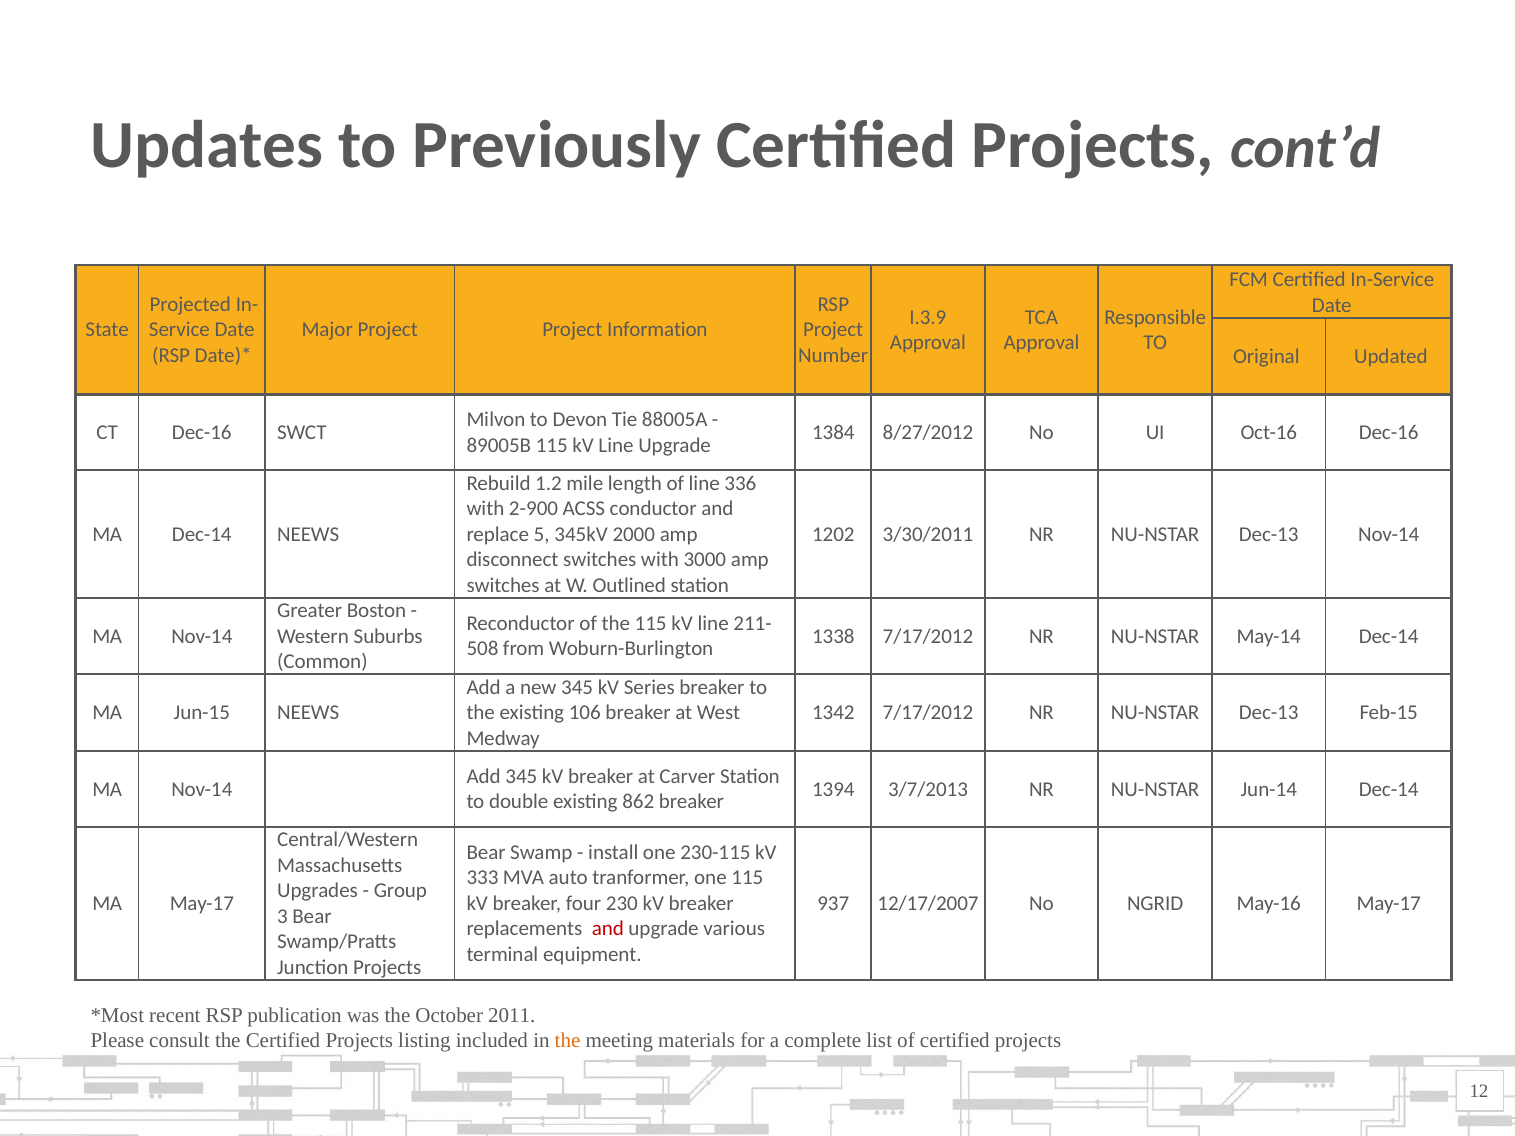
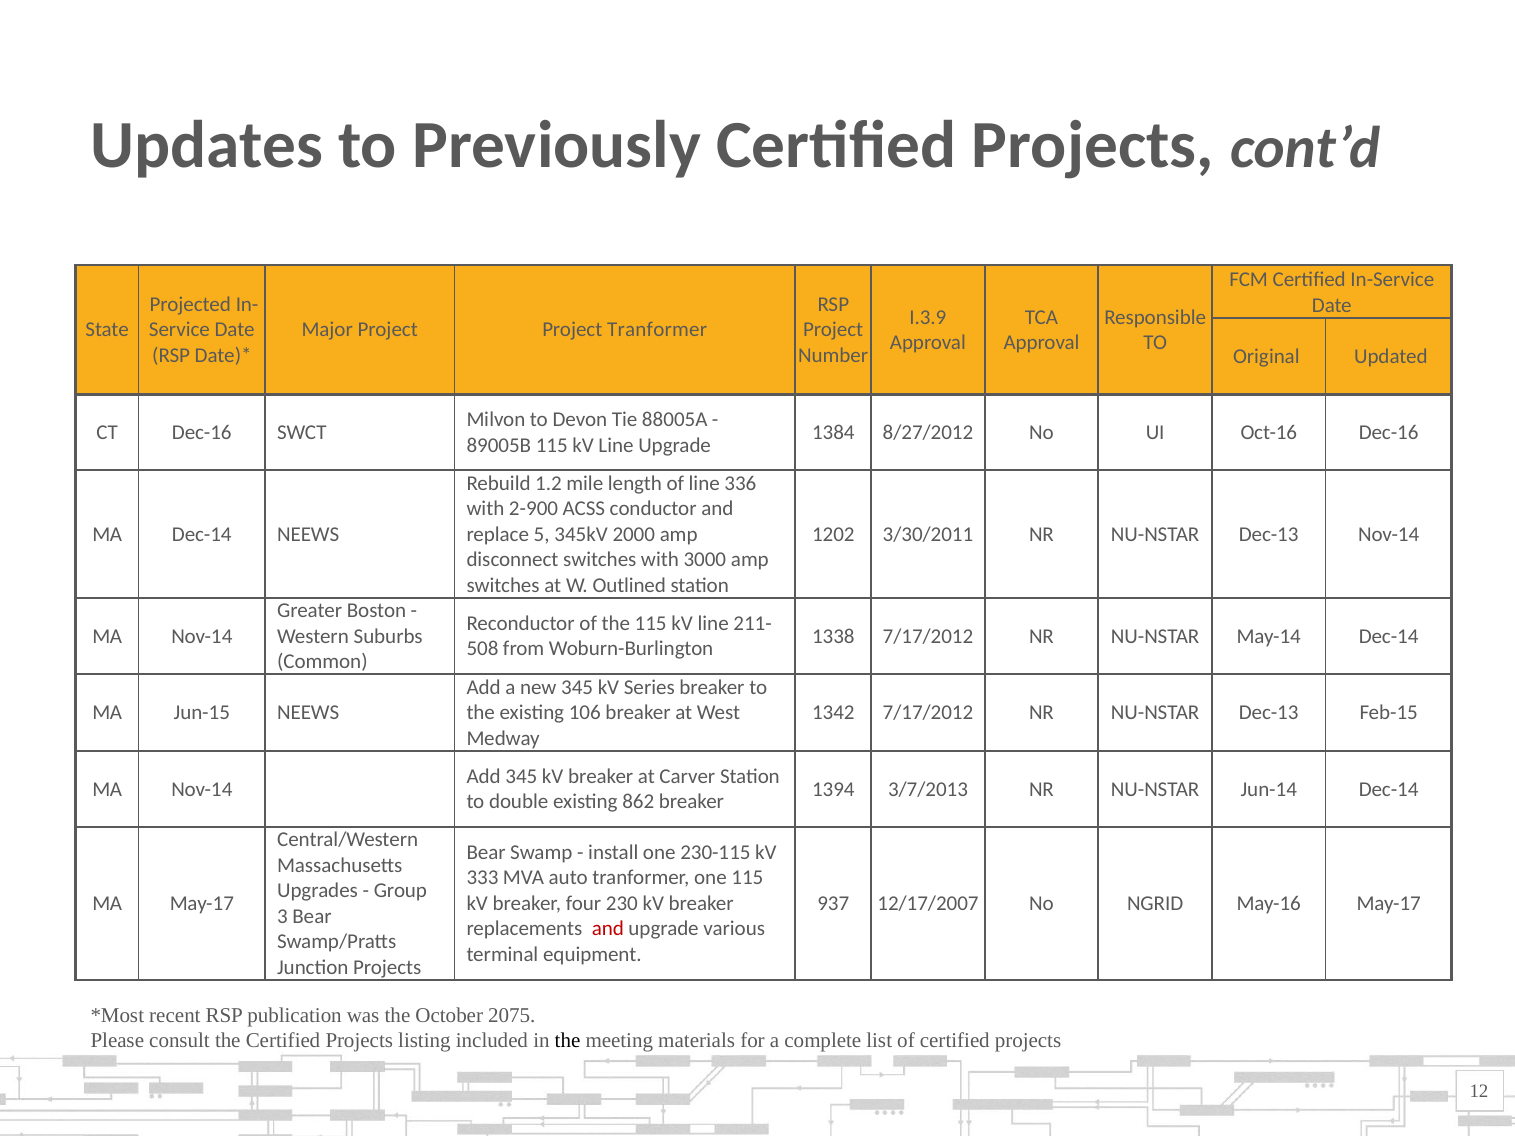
Project Information: Information -> Tranformer
2011: 2011 -> 2075
the at (568, 1041) colour: orange -> black
